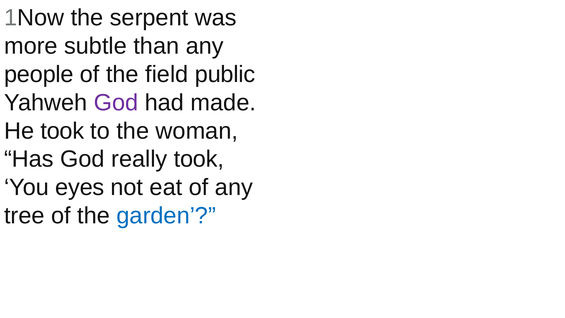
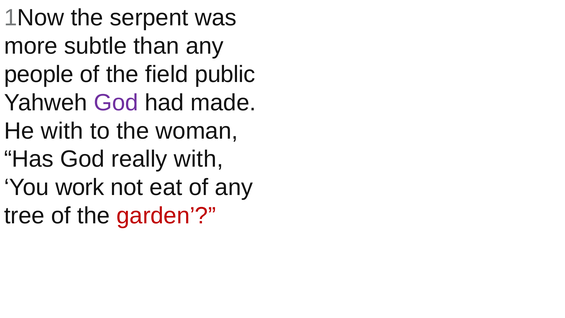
He took: took -> with
really took: took -> with
eyes: eyes -> work
garden colour: blue -> red
